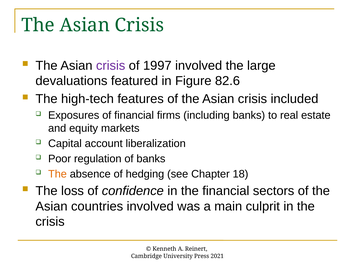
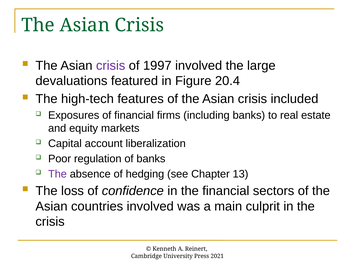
82.6: 82.6 -> 20.4
The at (58, 173) colour: orange -> purple
18: 18 -> 13
